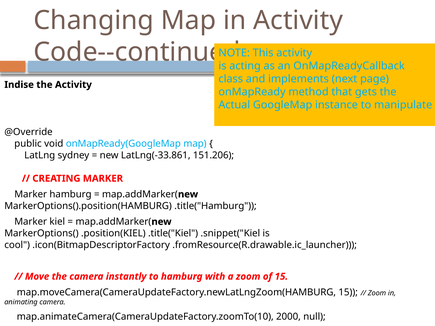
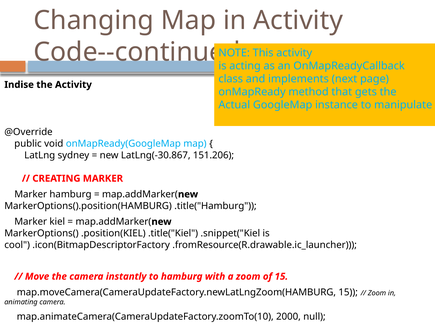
LatLng(-33.861: LatLng(-33.861 -> LatLng(-30.867
